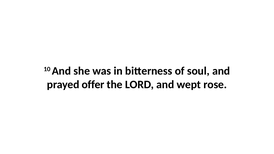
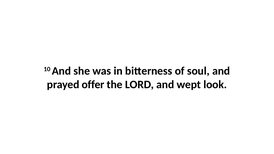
rose: rose -> look
